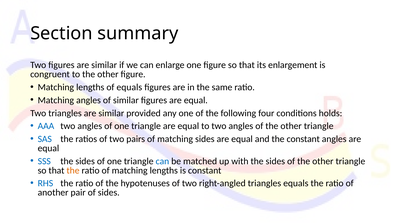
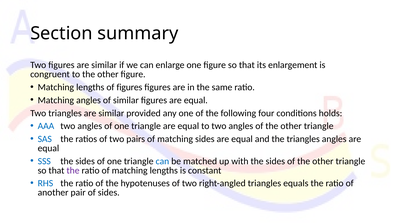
of equals: equals -> figures
the constant: constant -> triangles
the at (73, 171) colour: orange -> purple
